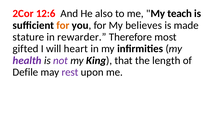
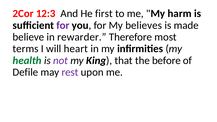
12:6: 12:6 -> 12:3
also: also -> first
teach: teach -> harm
for at (63, 25) colour: orange -> purple
stature: stature -> believe
gifted: gifted -> terms
health colour: purple -> green
length: length -> before
